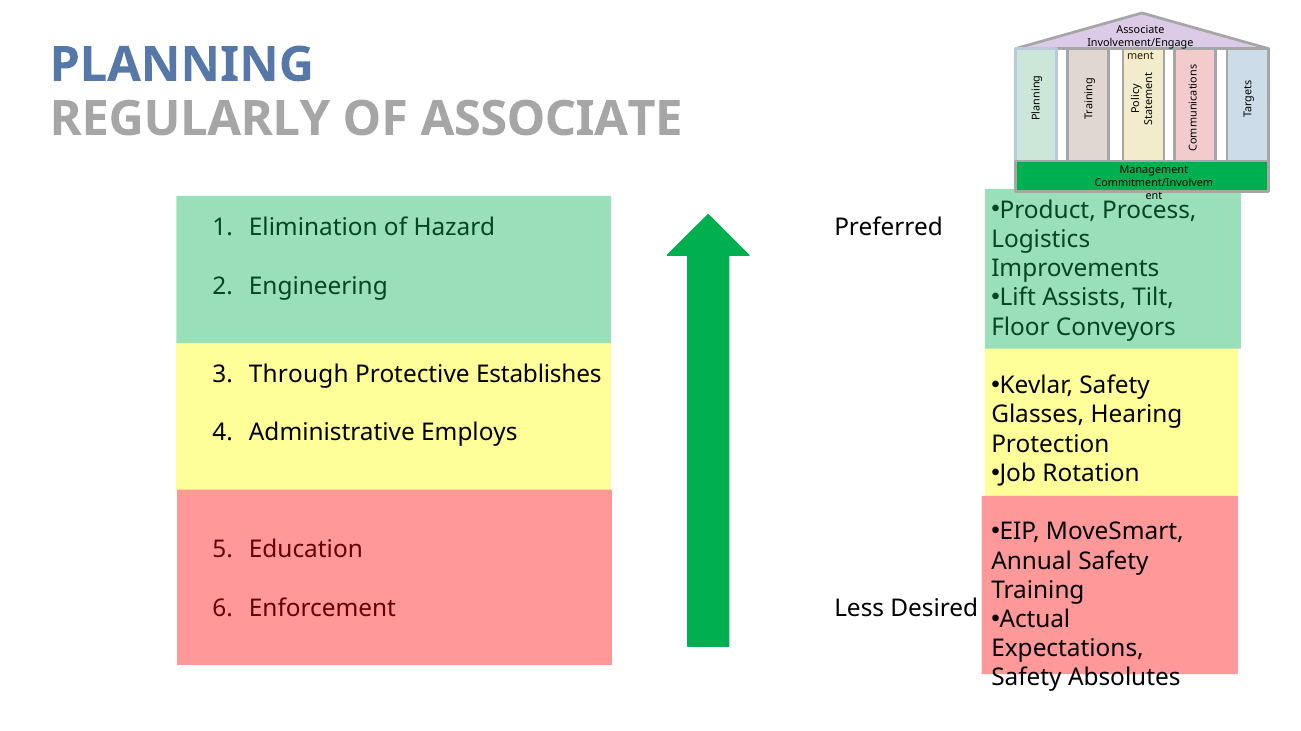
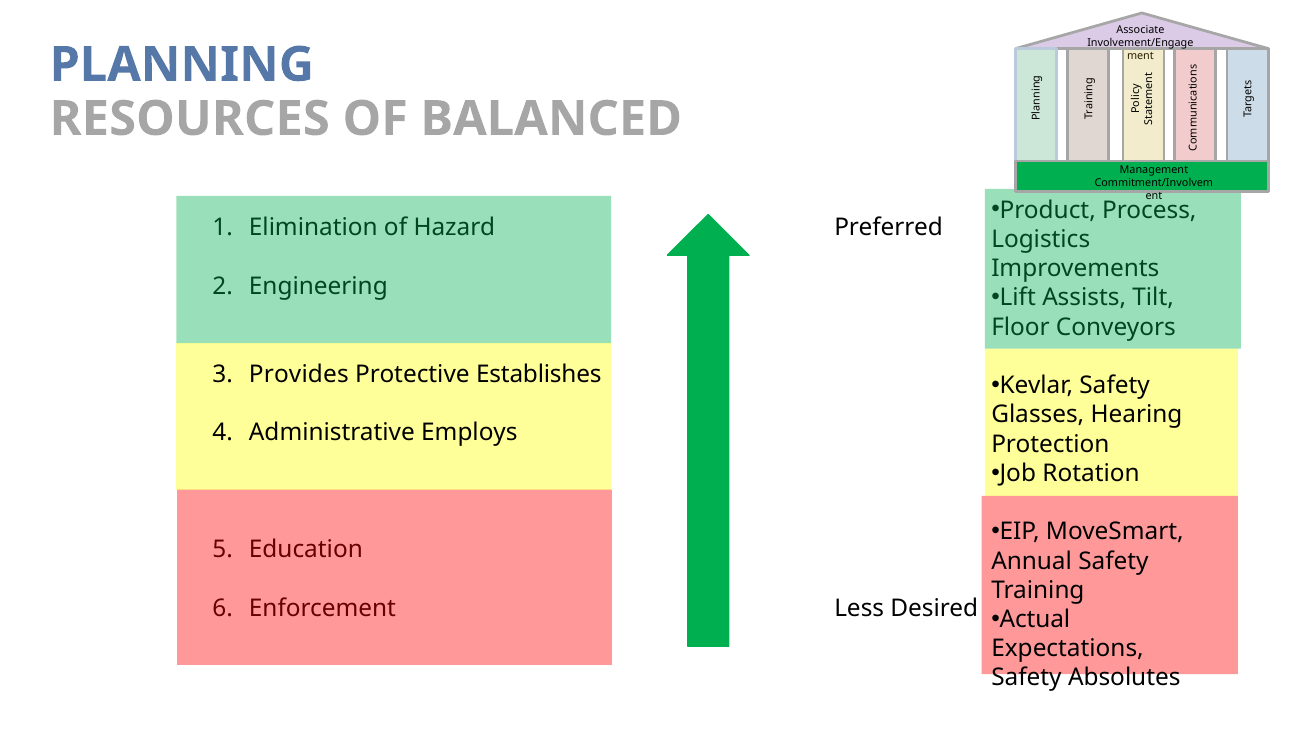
REGULARLY: REGULARLY -> RESOURCES
OF ASSOCIATE: ASSOCIATE -> BALANCED
Through: Through -> Provides
